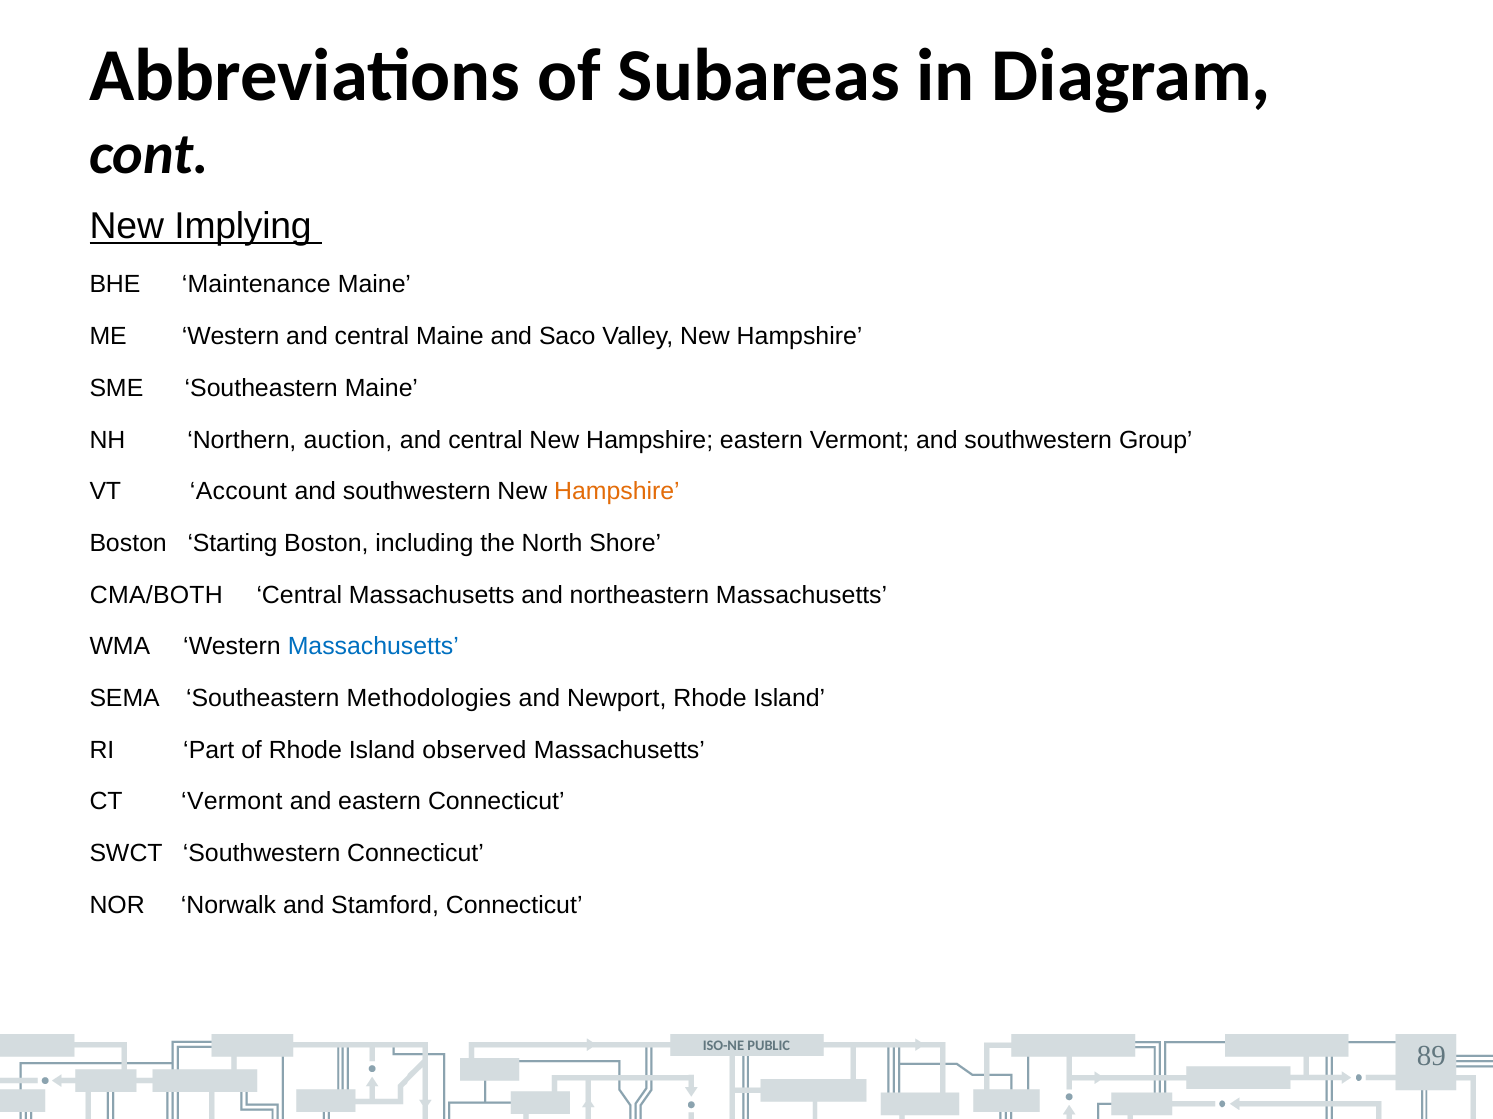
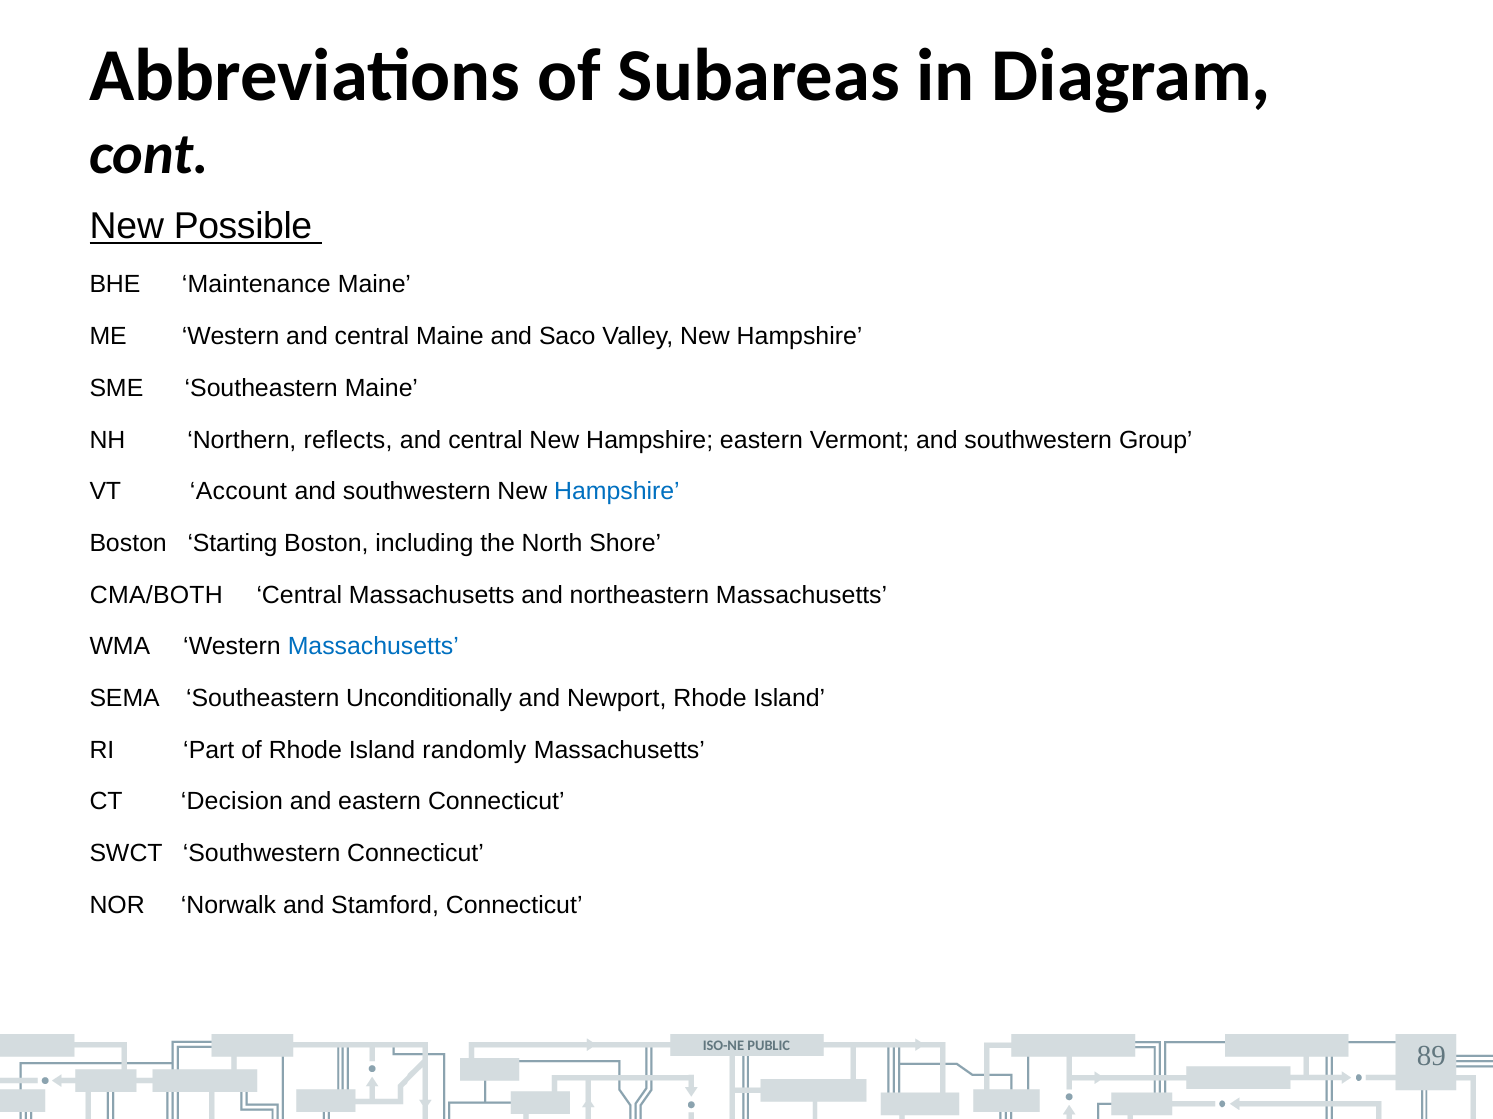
Implying: Implying -> Possible
auction: auction -> reflects
Hampshire at (617, 492) colour: orange -> blue
Methodologies: Methodologies -> Unconditionally
observed: observed -> randomly
CT Vermont: Vermont -> Decision
